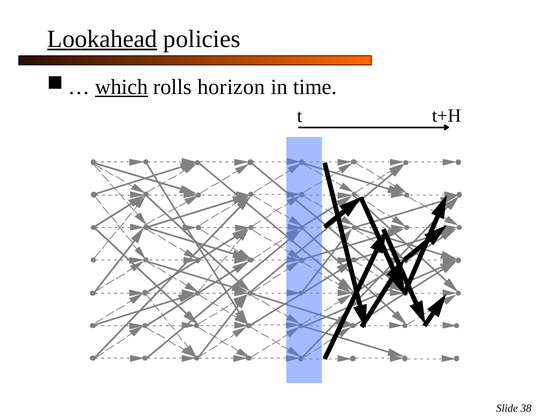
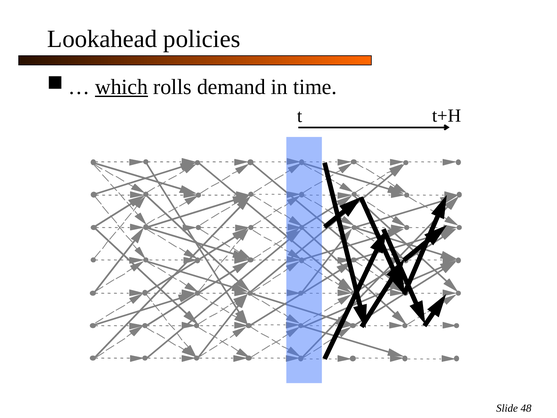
Lookahead underline: present -> none
horizon: horizon -> demand
38: 38 -> 48
